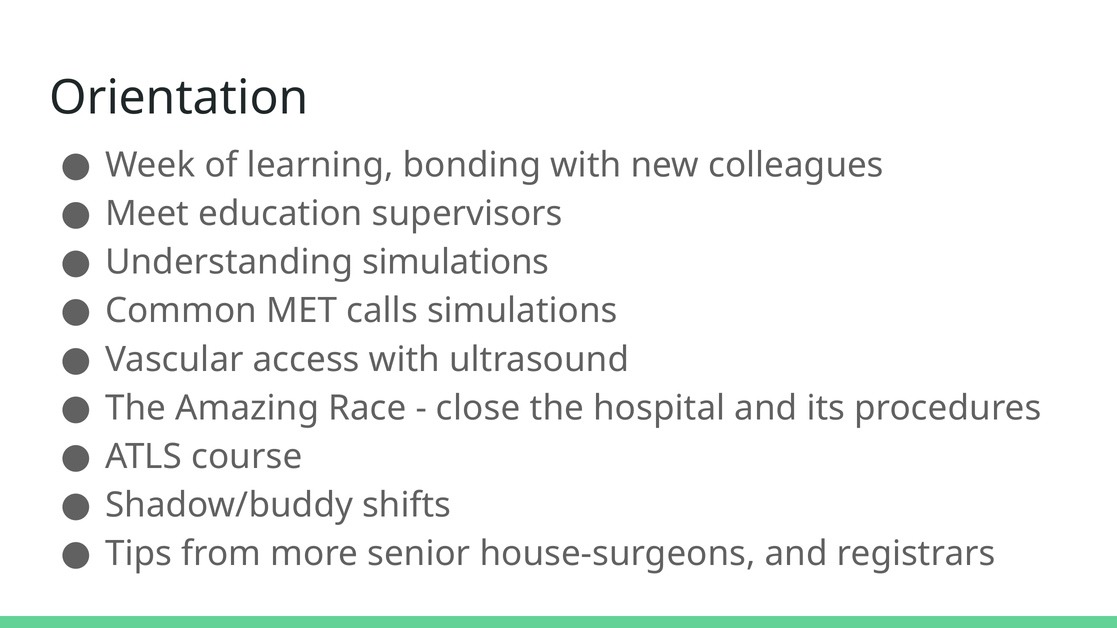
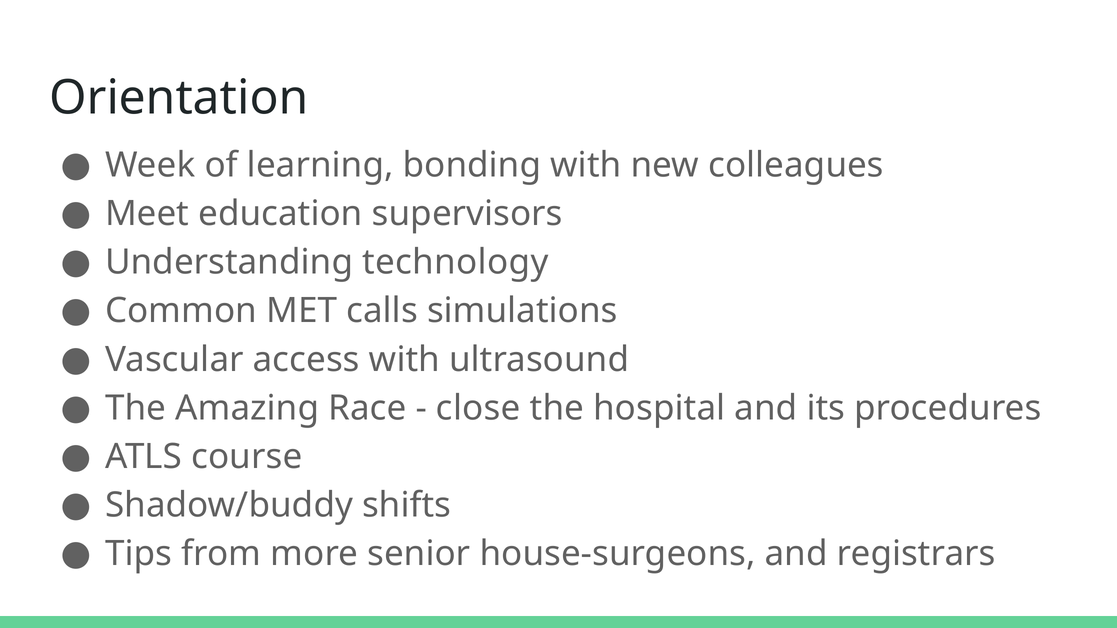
Understanding simulations: simulations -> technology
